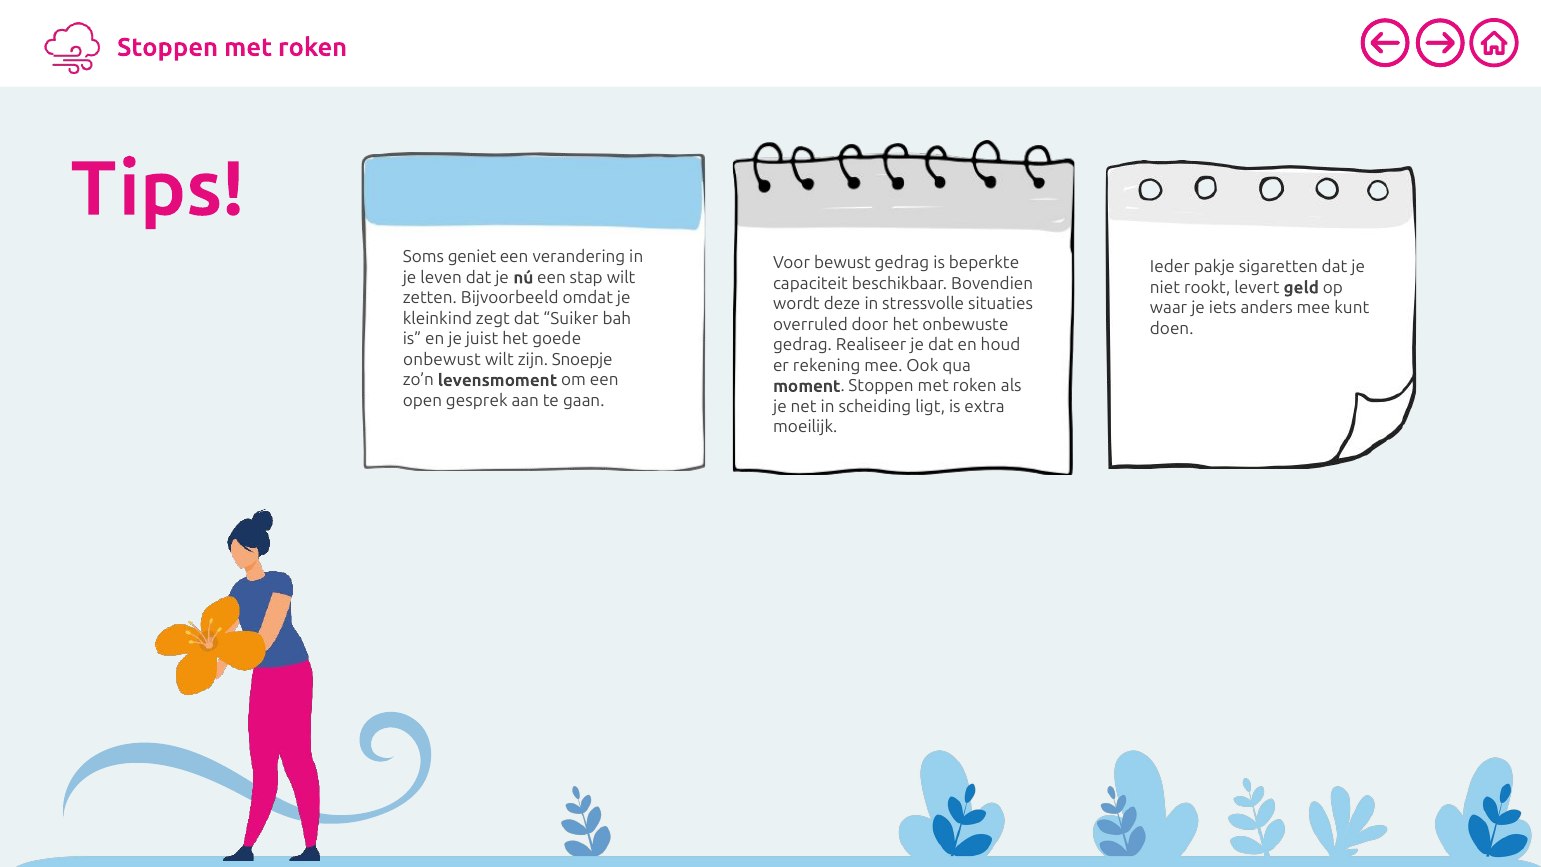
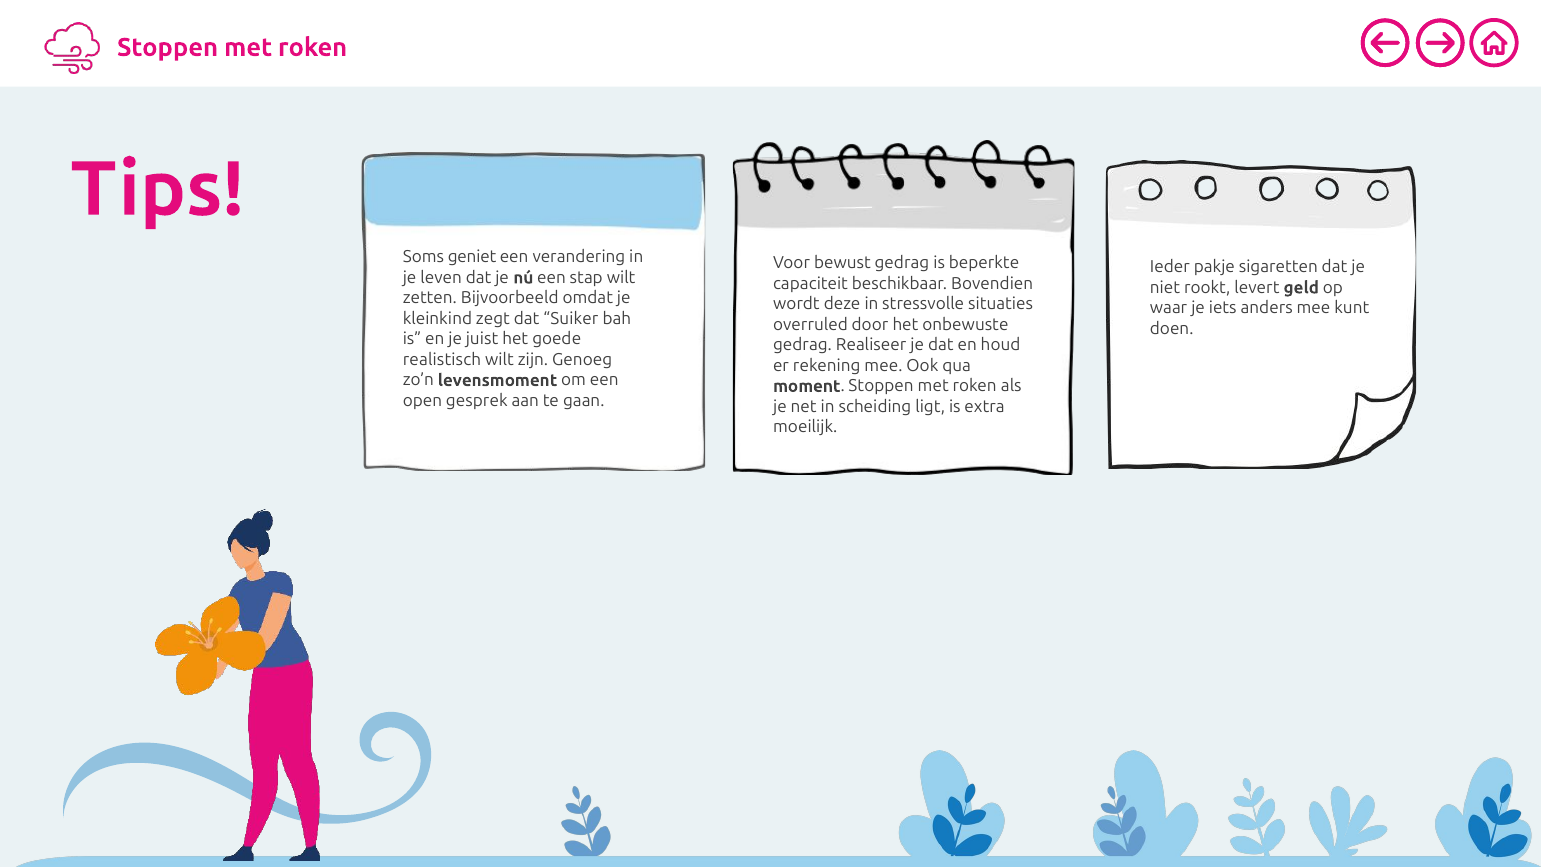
onbewust: onbewust -> realistisch
Snoepje: Snoepje -> Genoeg
